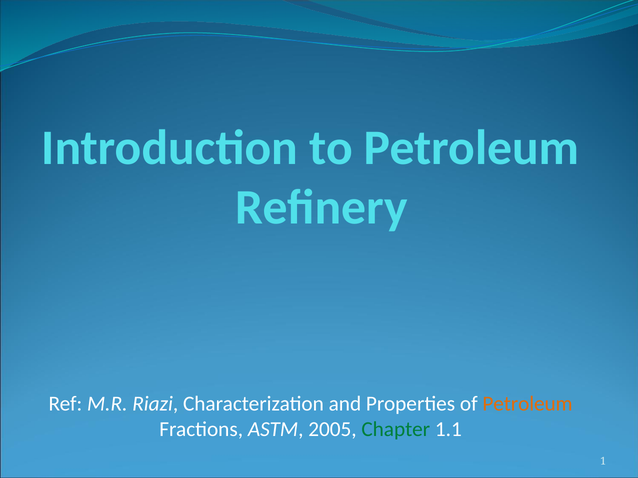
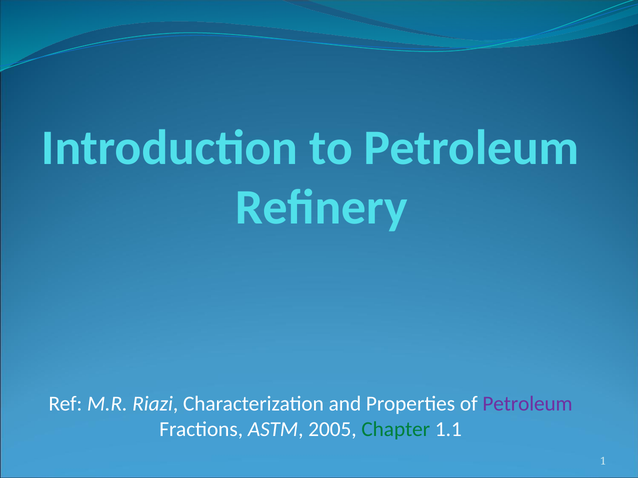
Petroleum at (528, 404) colour: orange -> purple
